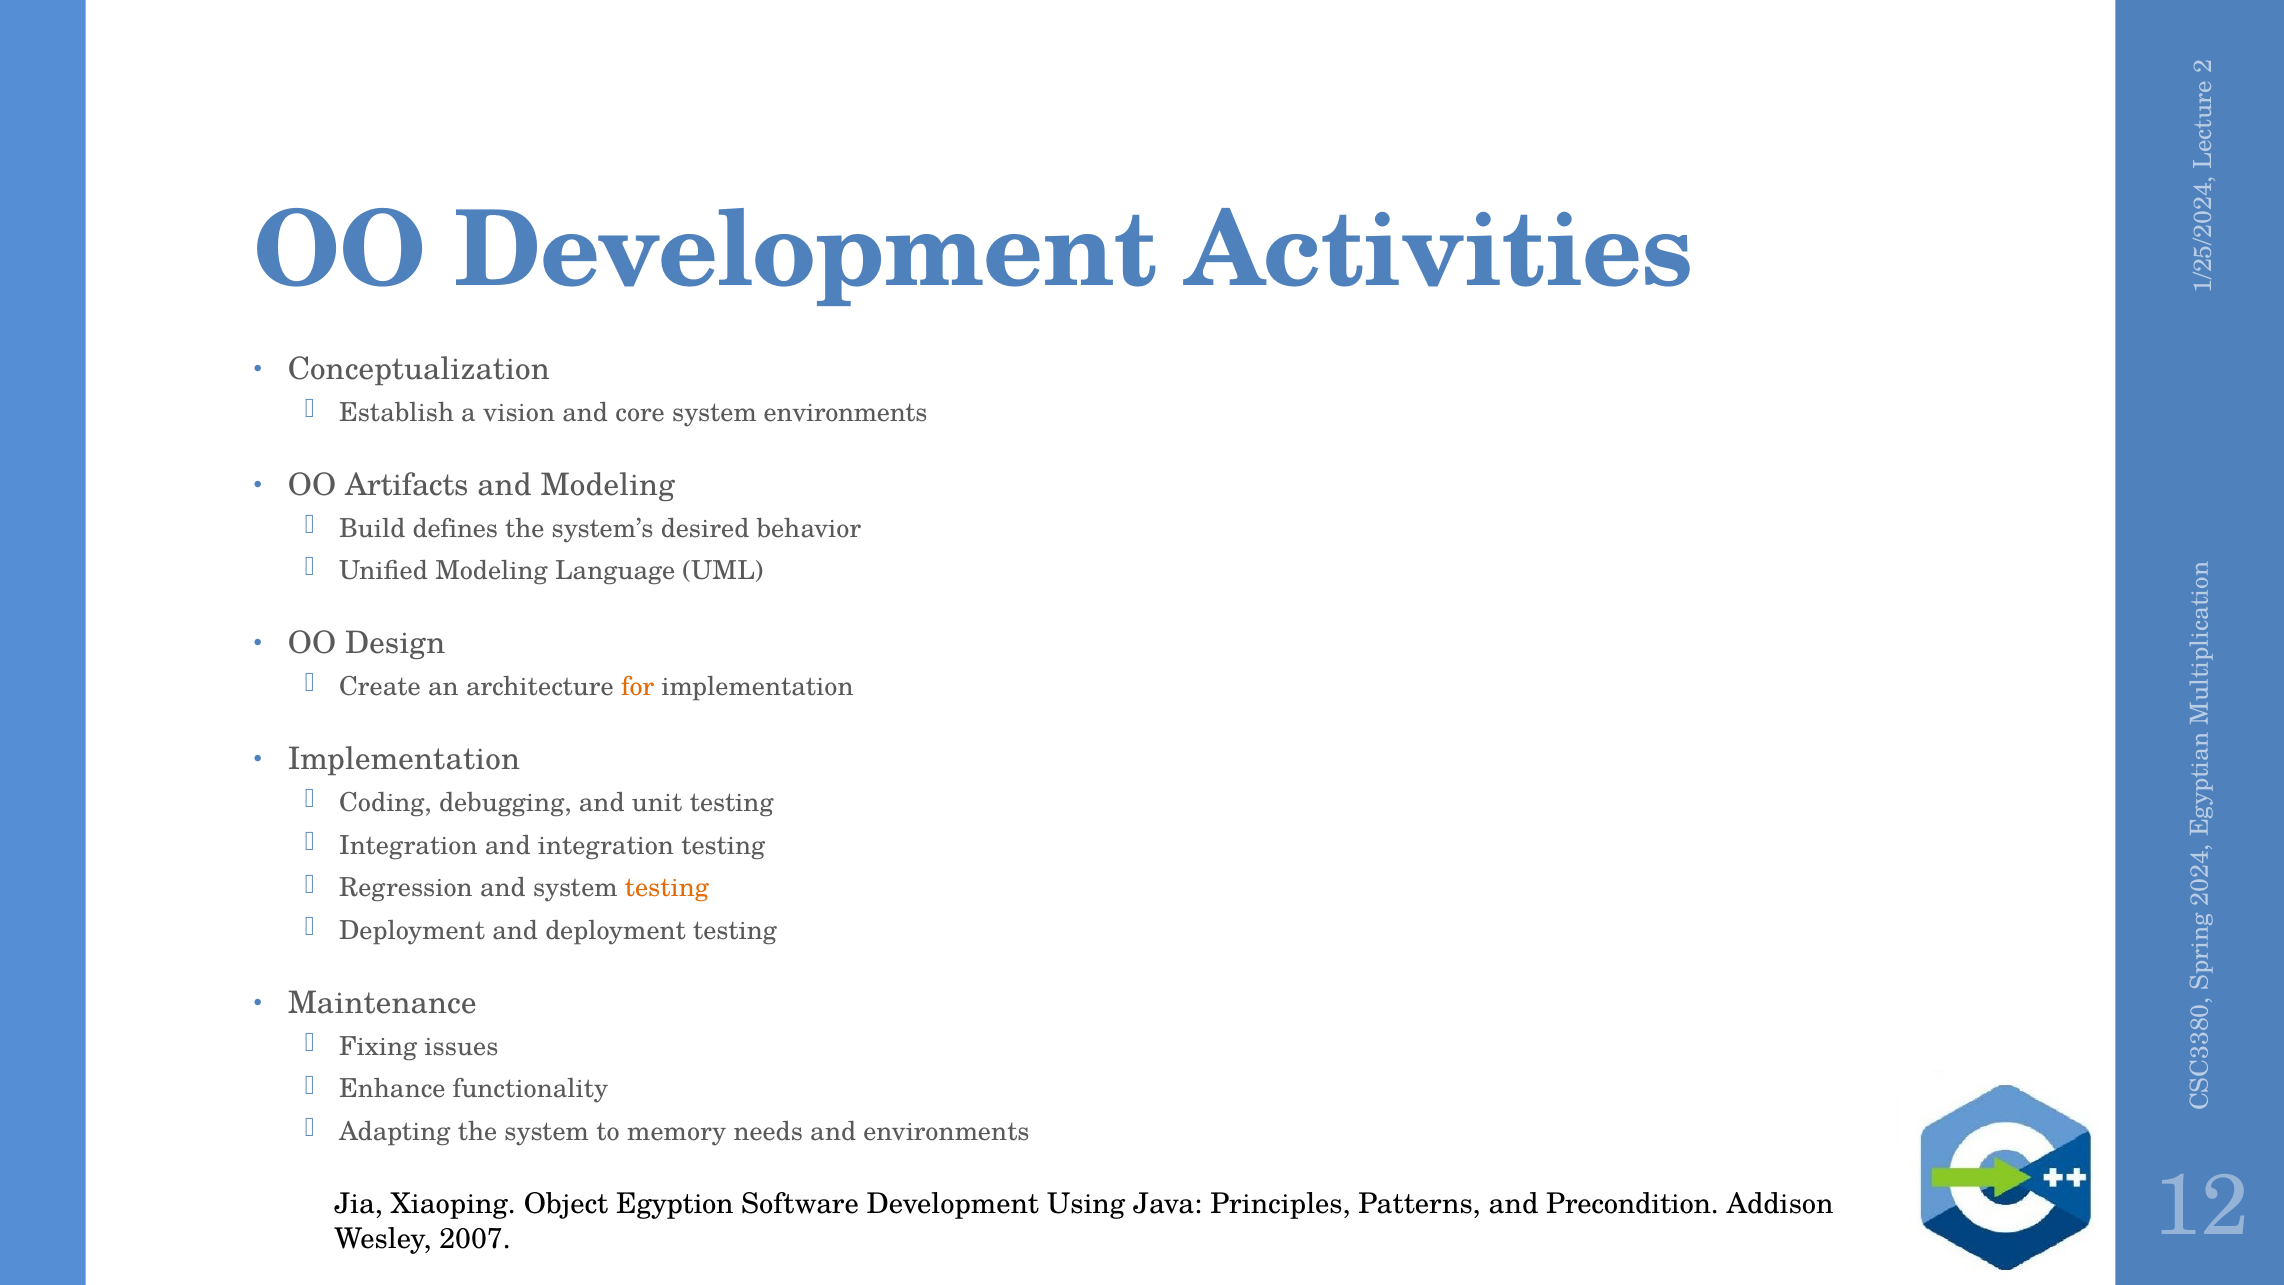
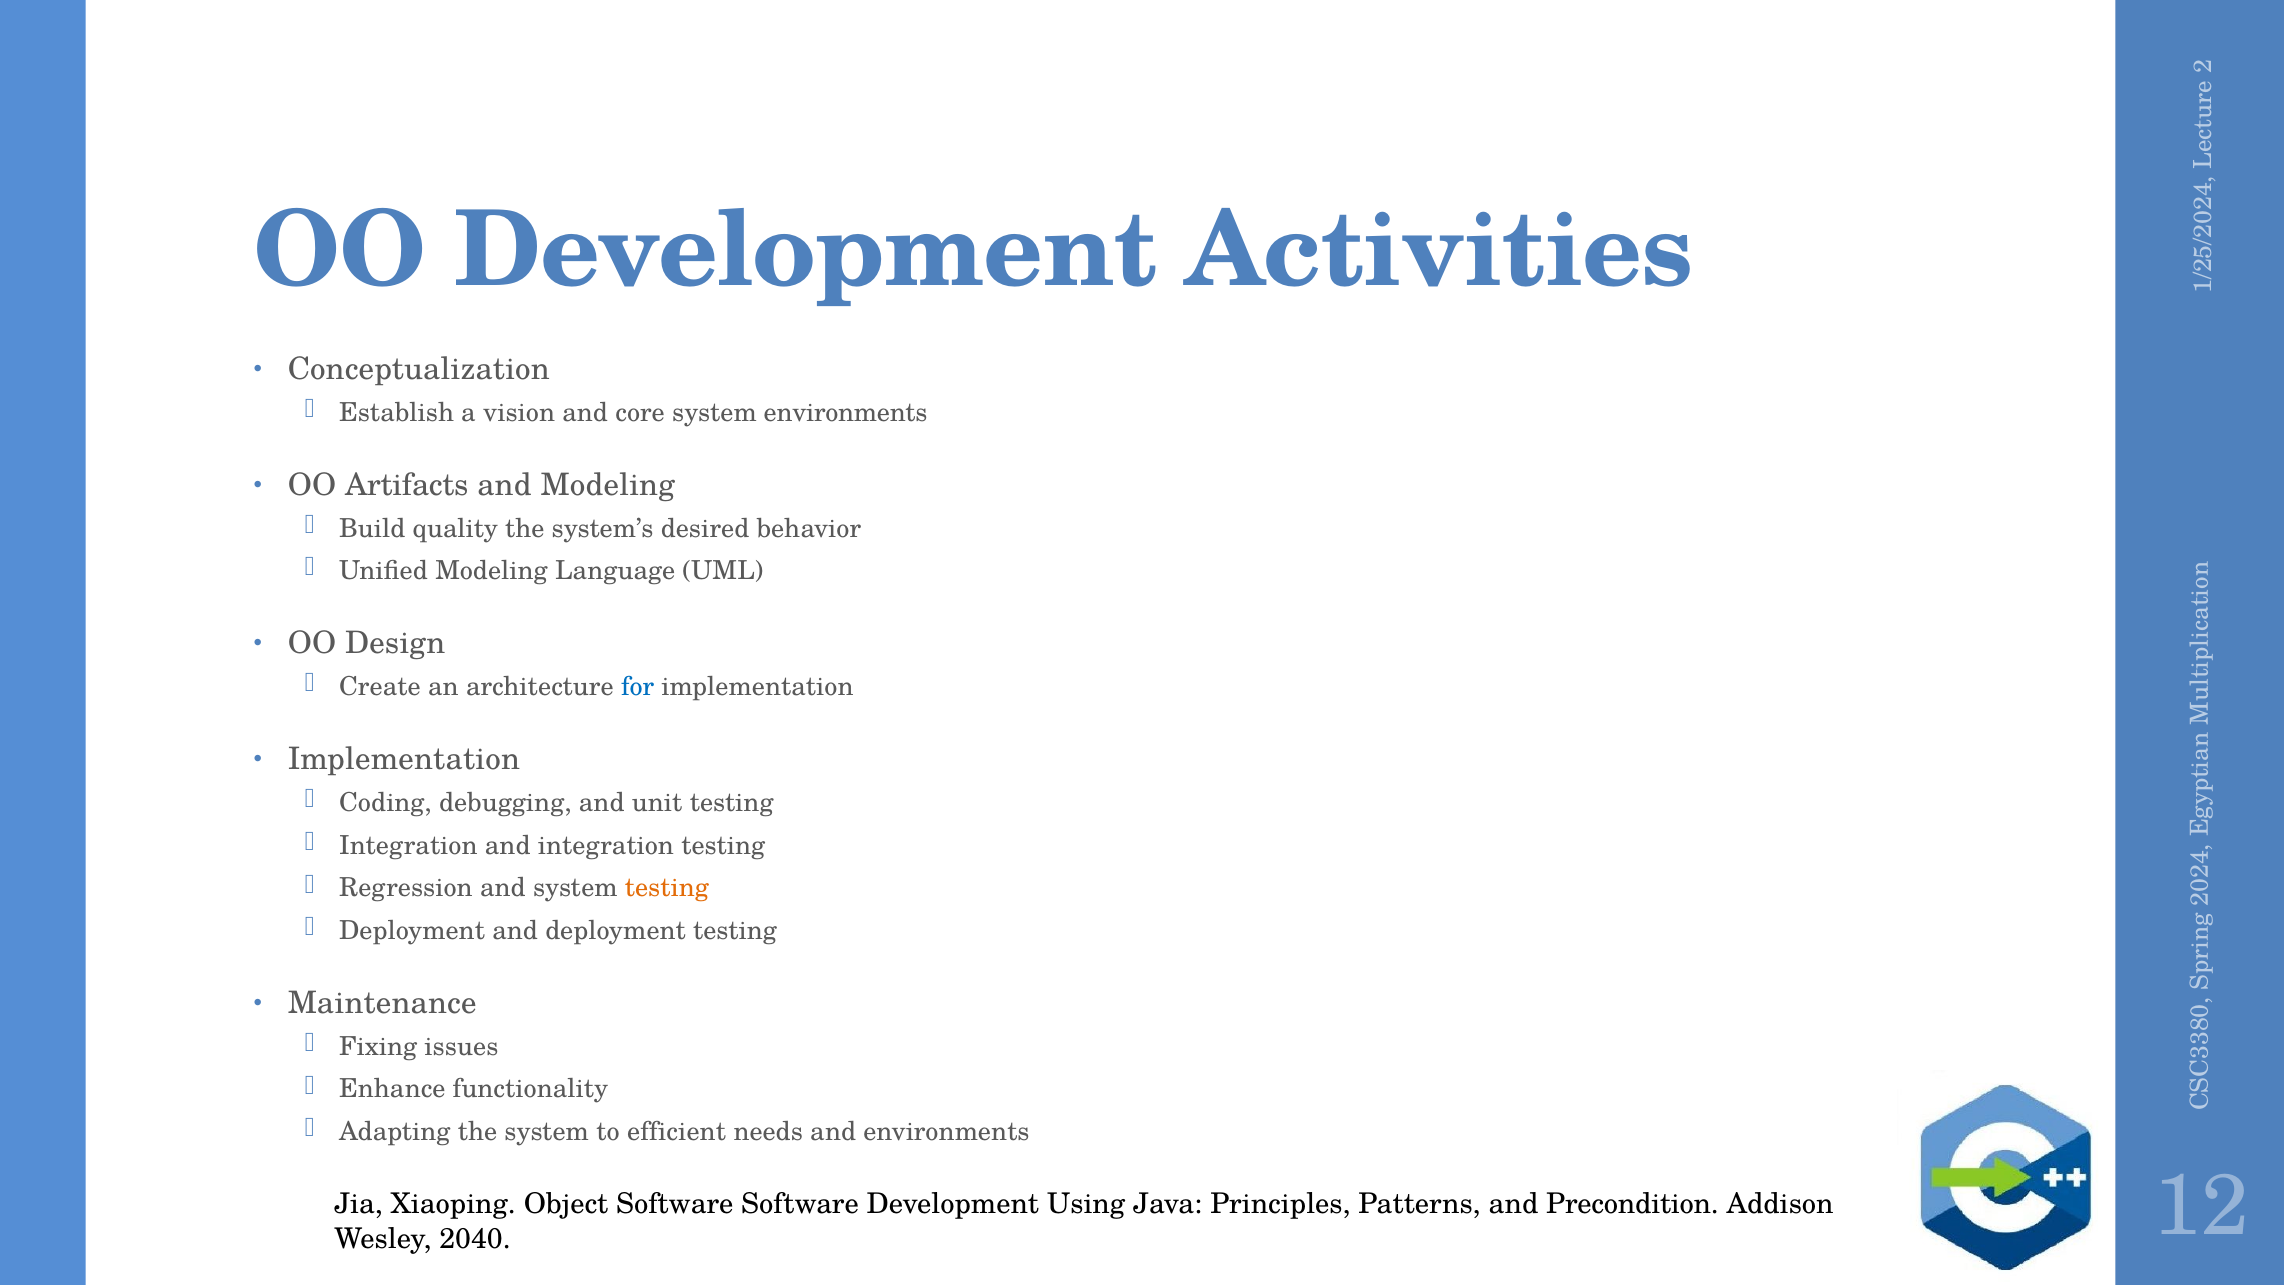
defines: defines -> quality
for colour: orange -> blue
memory: memory -> efficient
Object Egyption: Egyption -> Software
2007: 2007 -> 2040
